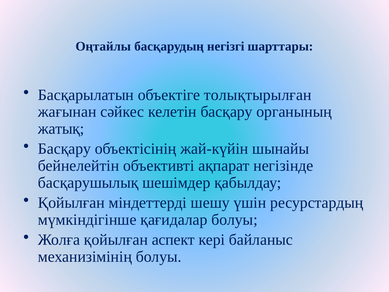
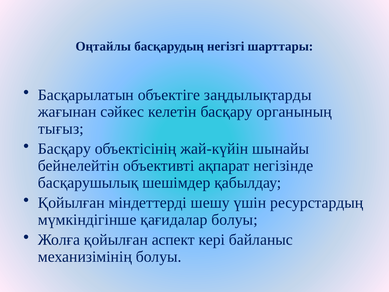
толықтырылған: толықтырылған -> заңдылықтарды
жатық: жатық -> тығыз
